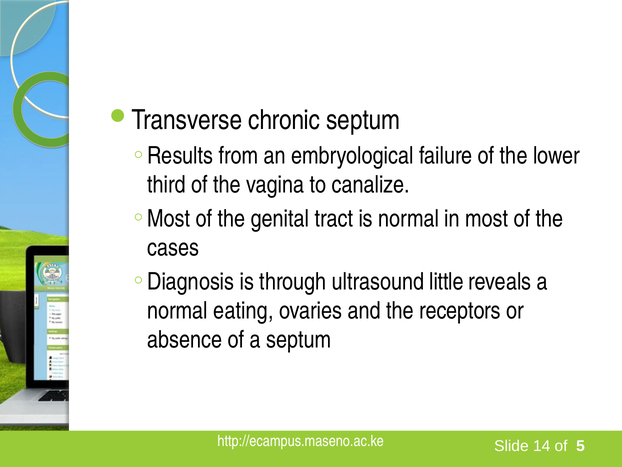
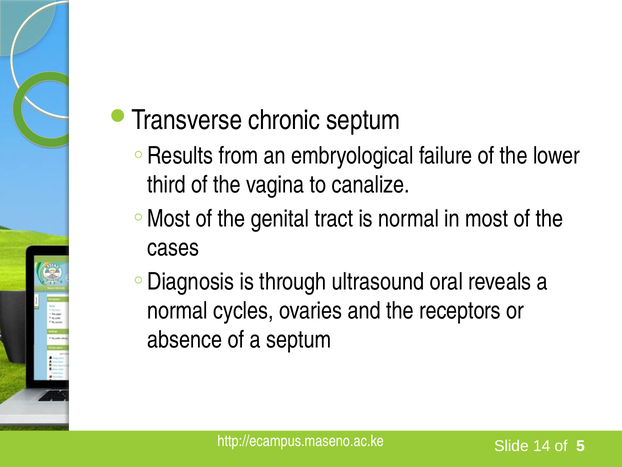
little: little -> oral
eating: eating -> cycles
